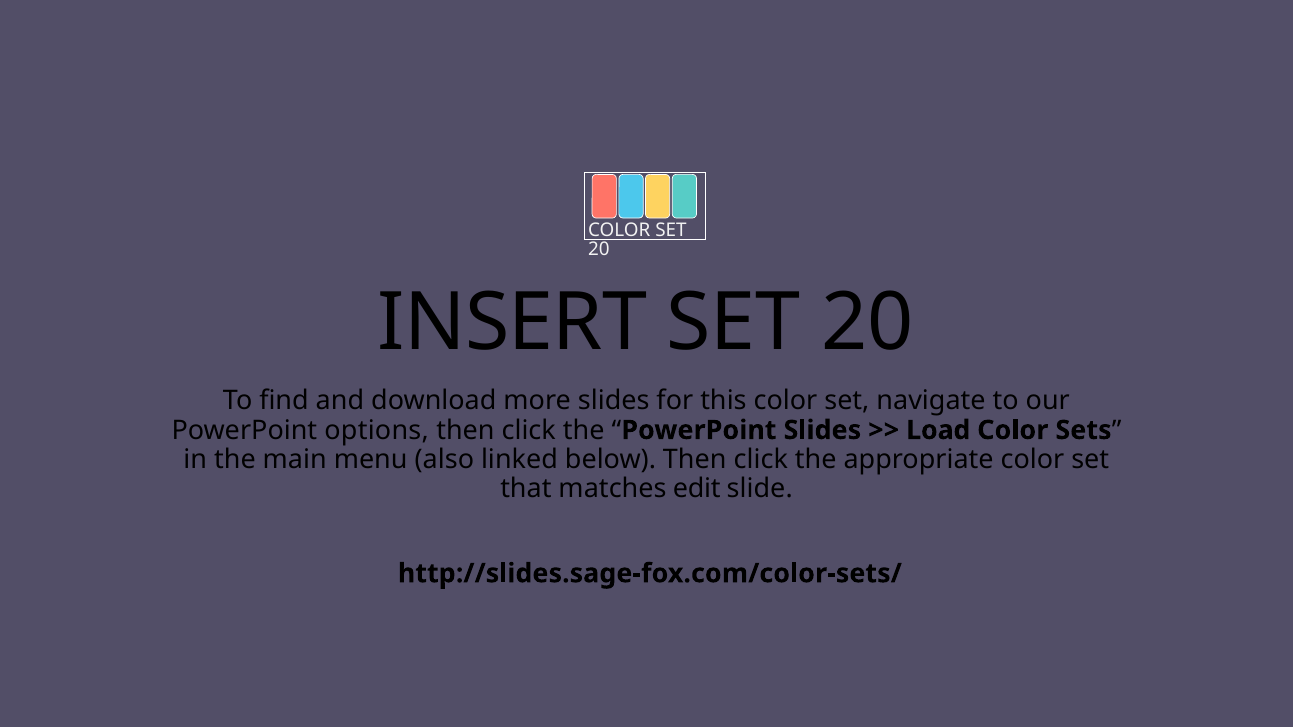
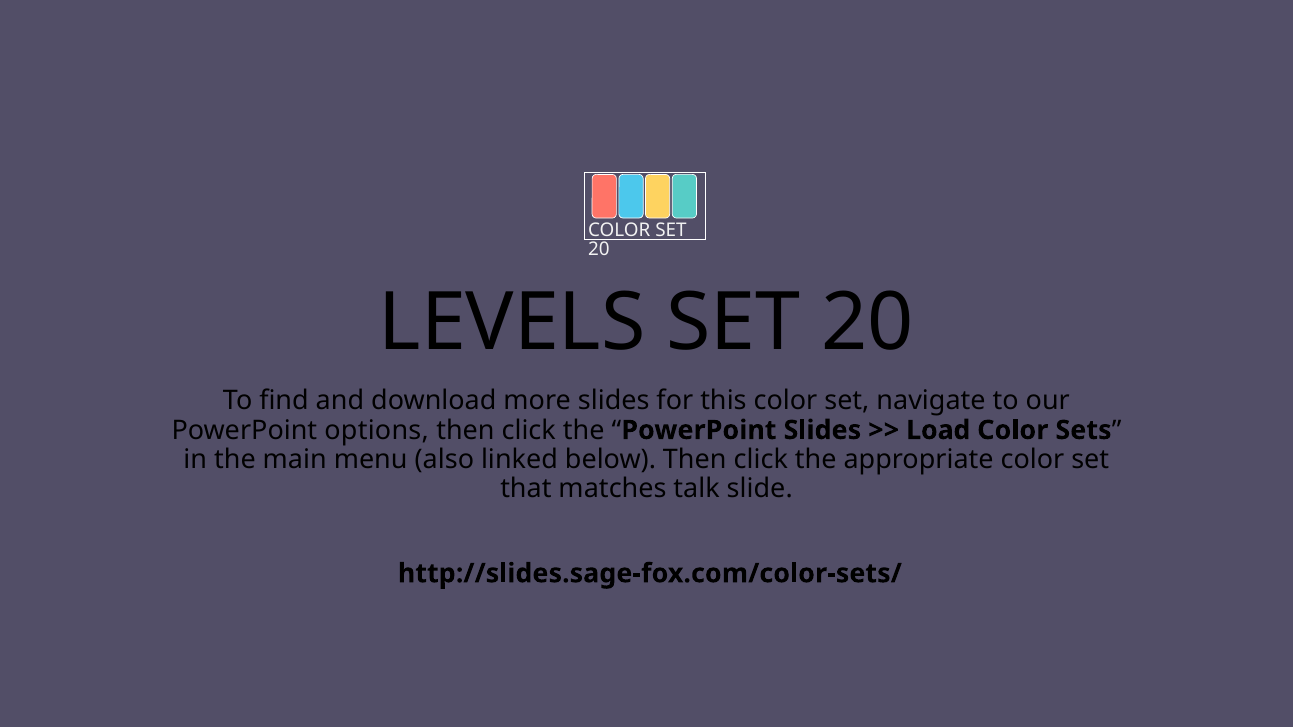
INSERT: INSERT -> LEVELS
edit: edit -> talk
